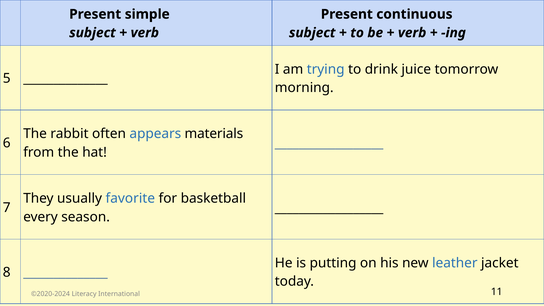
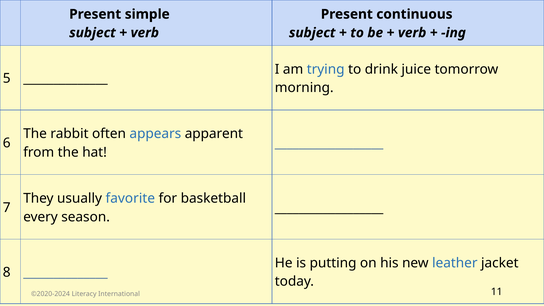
materials: materials -> apparent
